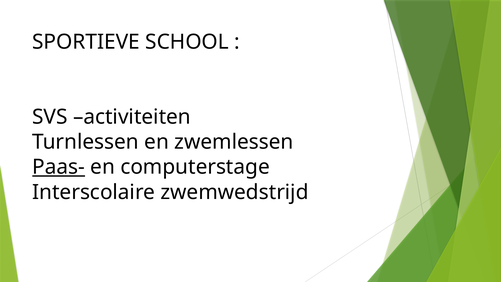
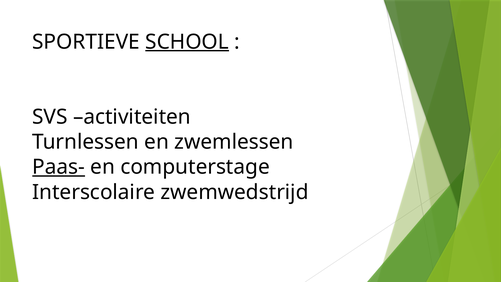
SCHOOL underline: none -> present
